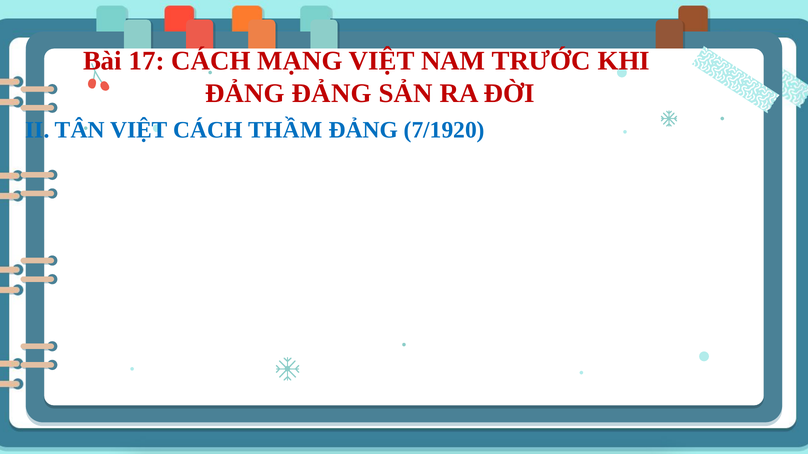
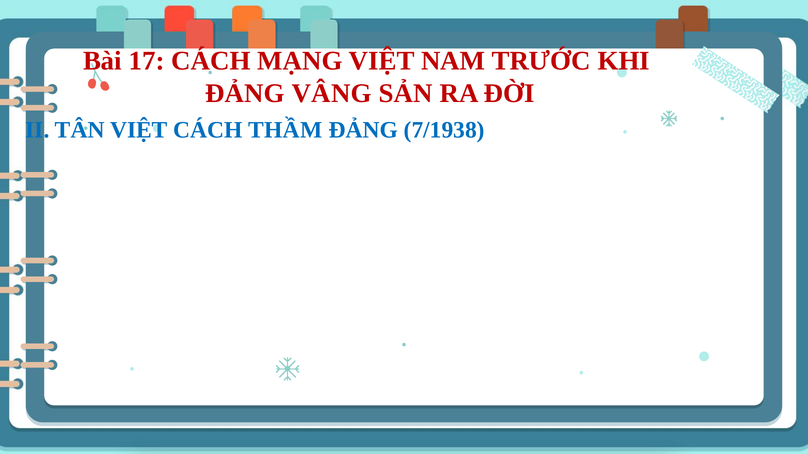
ĐẢNG ĐẢNG: ĐẢNG -> VÂNG
7/1920: 7/1920 -> 7/1938
